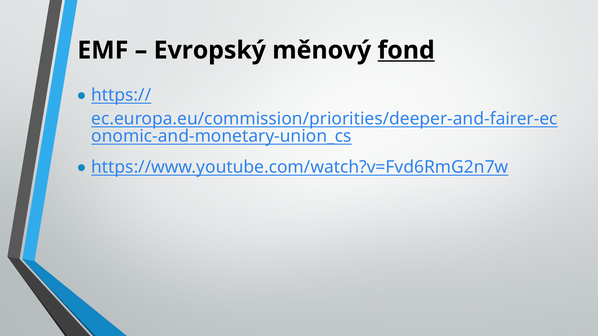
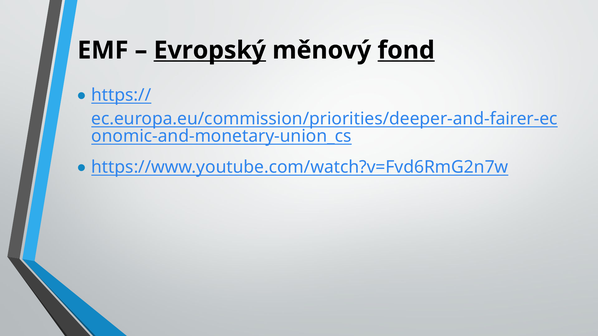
Evropský underline: none -> present
